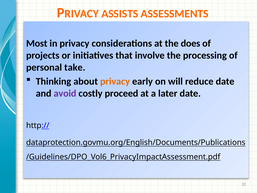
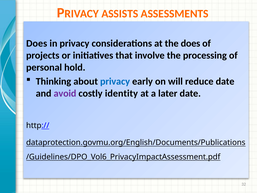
Most at (37, 43): Most -> Does
take: take -> hold
privacy at (115, 81) colour: orange -> blue
proceed: proceed -> identity
